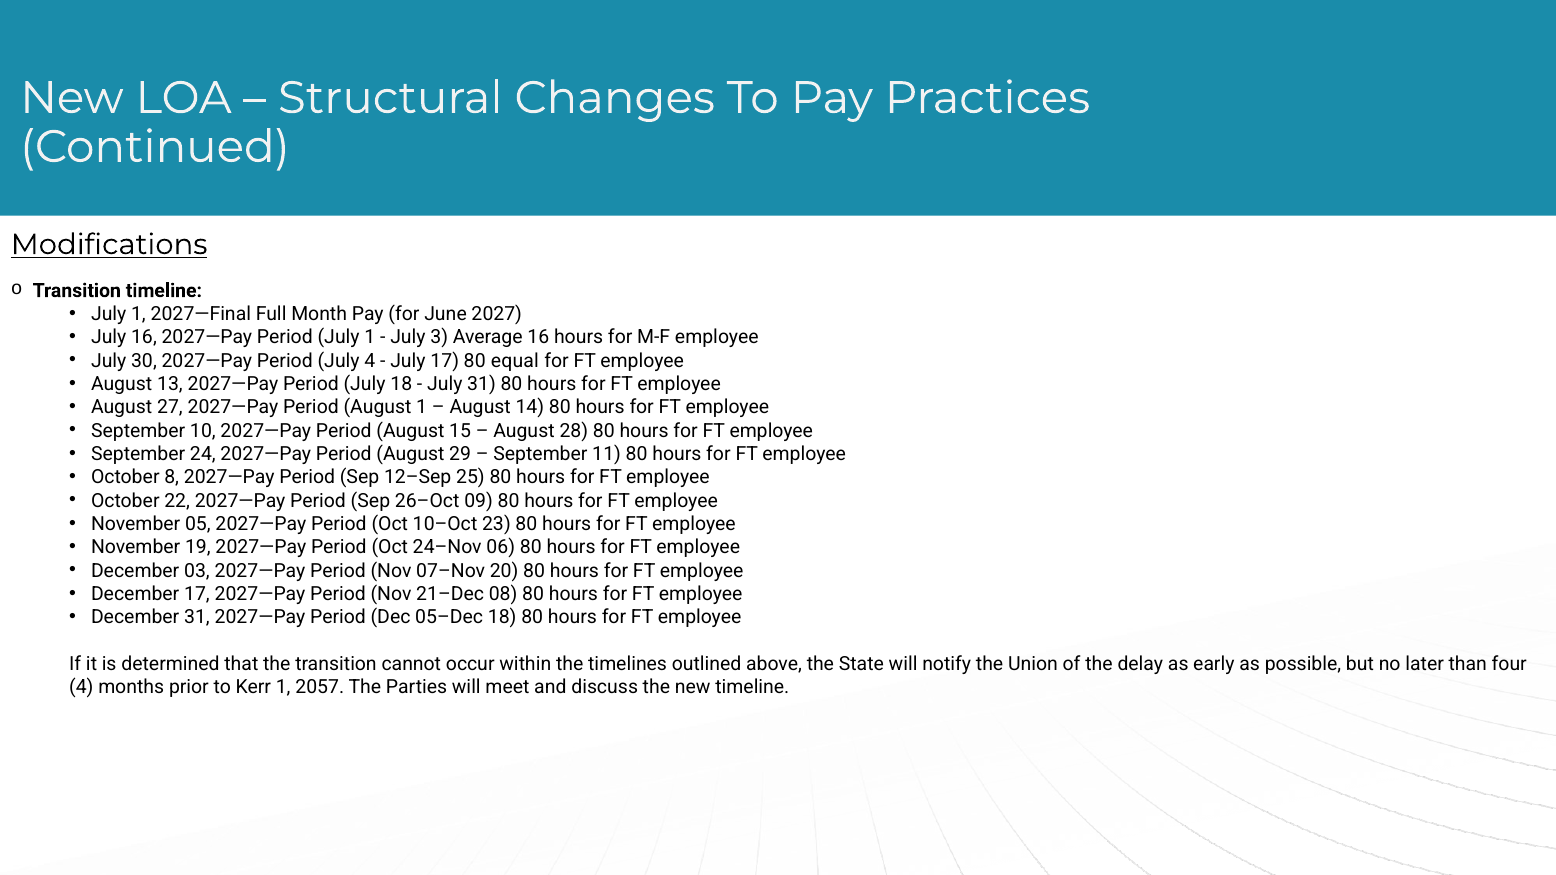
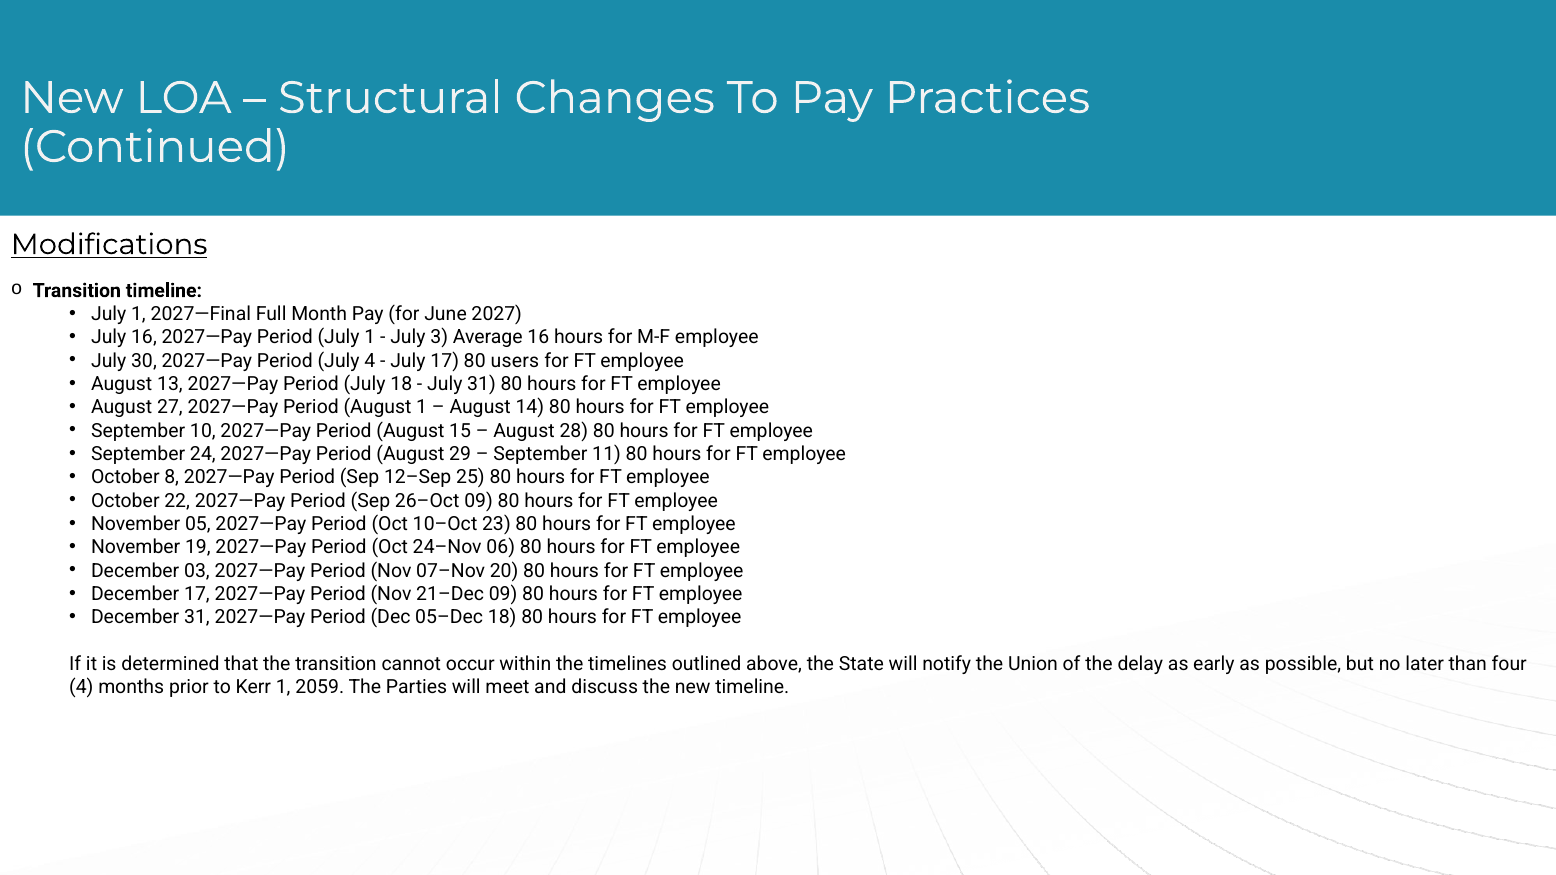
equal: equal -> users
21–Dec 08: 08 -> 09
2057: 2057 -> 2059
